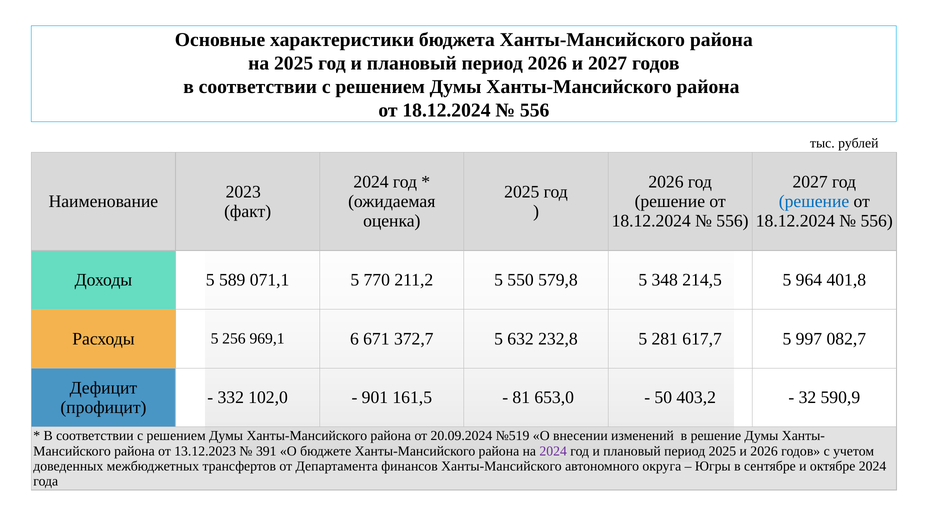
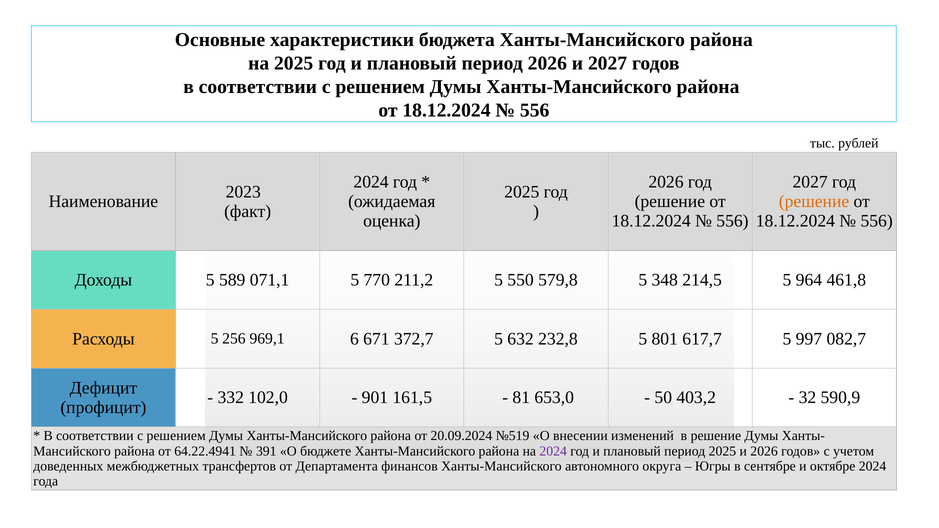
решение at (814, 202) colour: blue -> orange
401,8: 401,8 -> 461,8
281: 281 -> 801
13.12.2023: 13.12.2023 -> 64.22.4941
